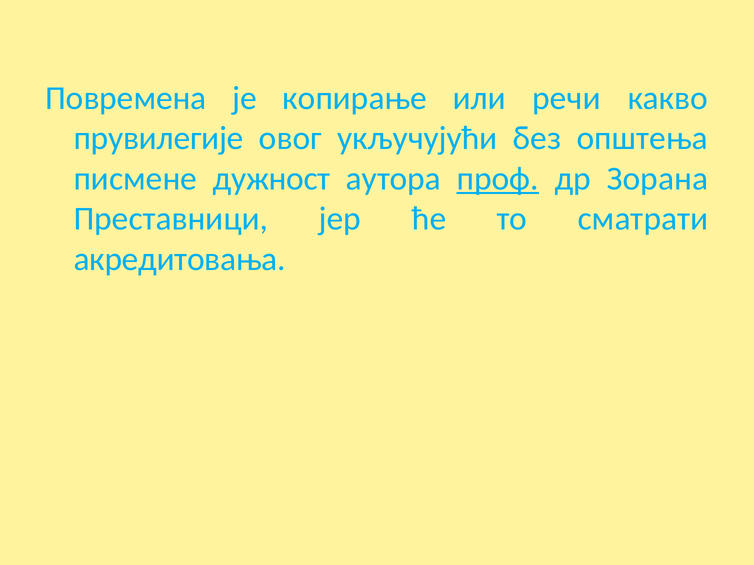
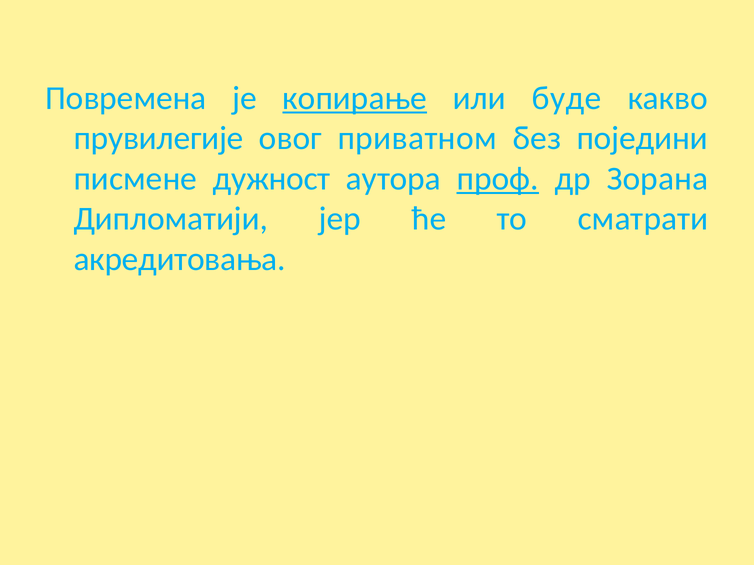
копирање underline: none -> present
речи: речи -> буде
укључујући: укључујући -> приватном
општења: општења -> поједини
Преставници: Преставници -> Дипломатији
